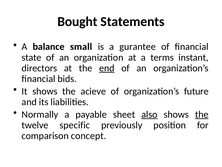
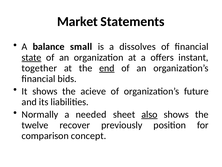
Bought: Bought -> Market
gurantee: gurantee -> dissolves
state underline: none -> present
terms: terms -> offers
directors: directors -> together
payable: payable -> needed
the at (202, 114) underline: present -> none
specific: specific -> recover
